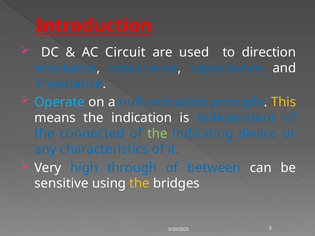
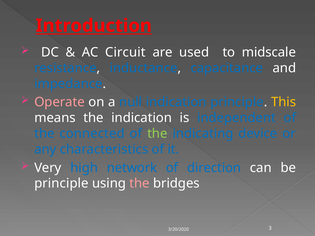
direction: direction -> midscale
Operate colour: light blue -> pink
through: through -> network
between: between -> direction
sensitive at (61, 184): sensitive -> principle
the at (140, 184) colour: yellow -> pink
